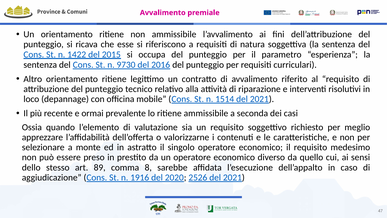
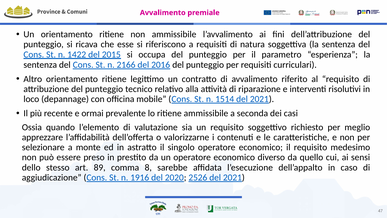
9730: 9730 -> 2166
